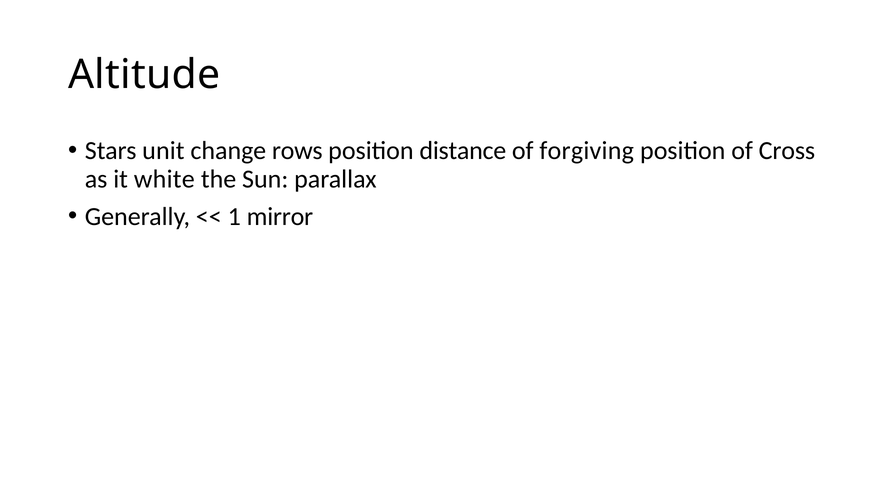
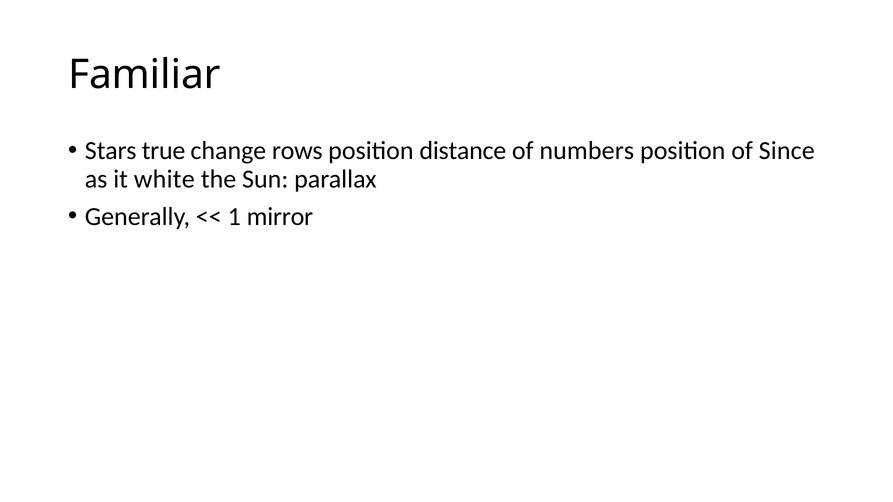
Altitude: Altitude -> Familiar
unit: unit -> true
forgiving: forgiving -> numbers
Cross: Cross -> Since
